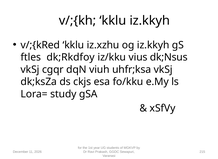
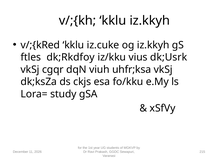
iz.xzhu: iz.xzhu -> iz.cuke
dk;Nsus: dk;Nsus -> dk;Usrk
